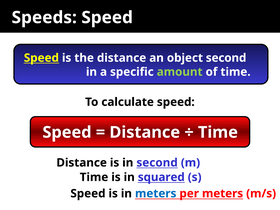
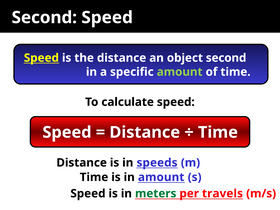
Speeds at (44, 18): Speeds -> Second
in second: second -> speeds
in squared: squared -> amount
meters at (156, 194) colour: blue -> green
per meters: meters -> travels
